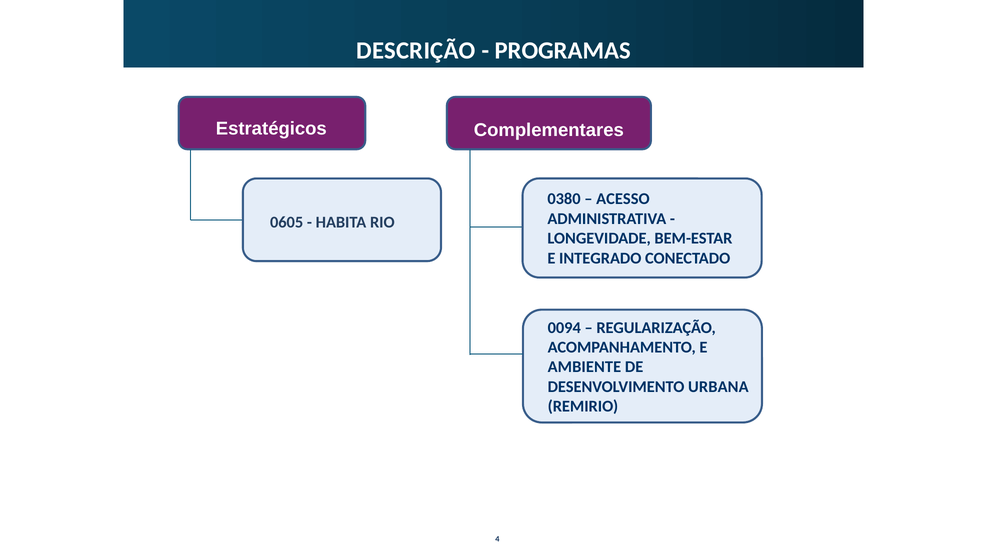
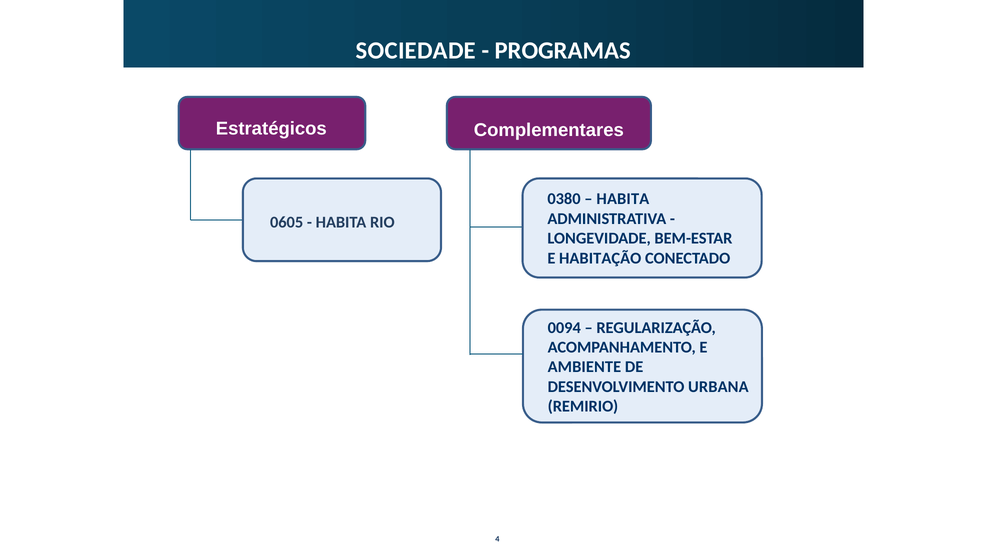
DESCRIÇÃO: DESCRIÇÃO -> SOCIEDADE
ACESSO at (623, 199): ACESSO -> HABITA
INTEGRADO: INTEGRADO -> HABITAÇÃO
